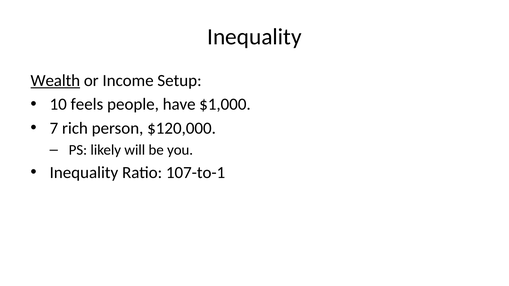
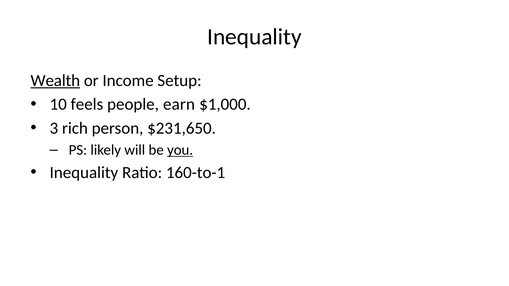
have: have -> earn
7: 7 -> 3
$120,000: $120,000 -> $231,650
you underline: none -> present
107-to-1: 107-to-1 -> 160-to-1
